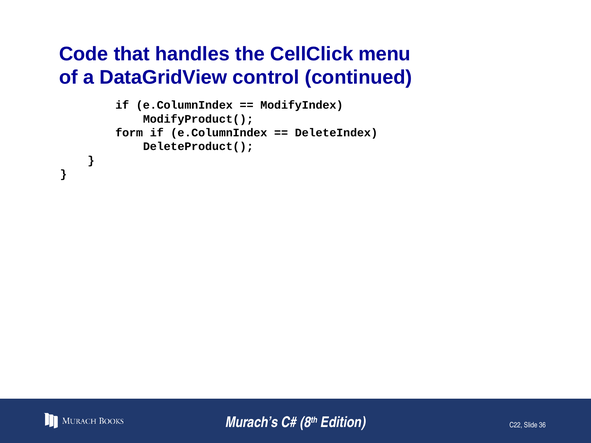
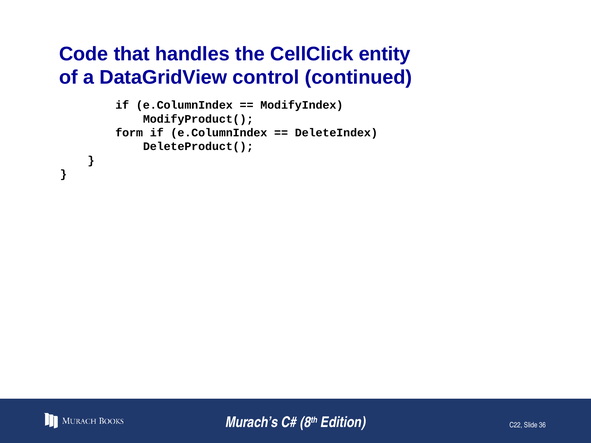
menu: menu -> entity
